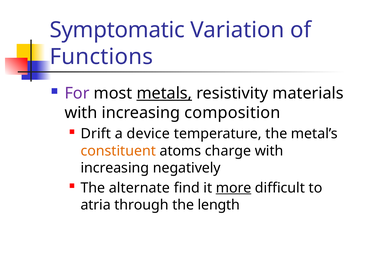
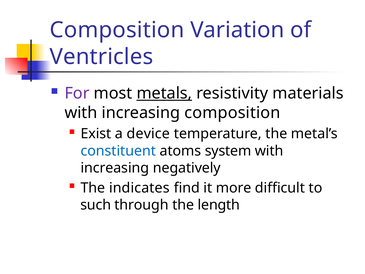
Symptomatic at (117, 30): Symptomatic -> Composition
Functions: Functions -> Ventricles
Drift: Drift -> Exist
constituent colour: orange -> blue
charge: charge -> system
alternate: alternate -> indicates
more underline: present -> none
atria: atria -> such
